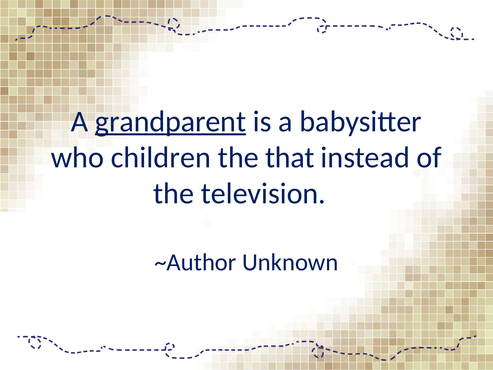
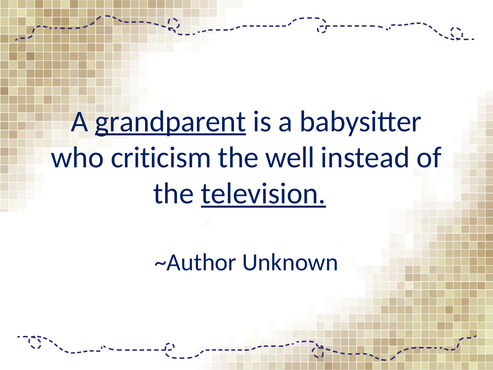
children: children -> criticism
that: that -> well
television underline: none -> present
